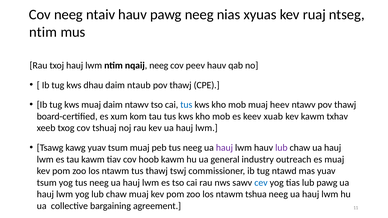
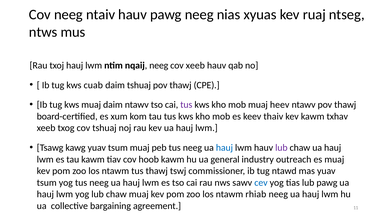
ntim at (43, 32): ntim -> ntws
cov peev: peev -> xeeb
dhau: dhau -> cuab
daim ntaub: ntaub -> tshuaj
tus at (186, 105) colour: blue -> purple
xuab: xuab -> thaiv
hauj at (224, 148) colour: purple -> blue
tshua: tshua -> rhiab
